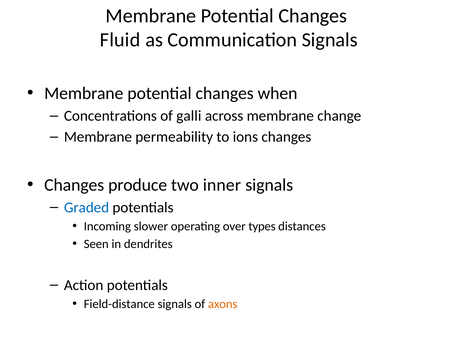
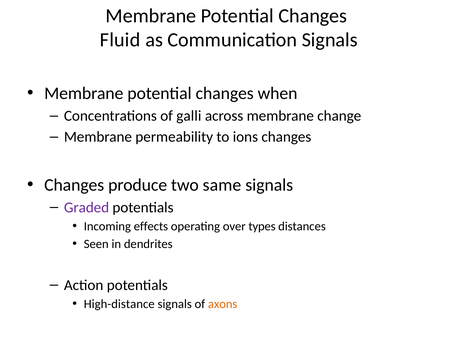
inner: inner -> same
Graded colour: blue -> purple
slower: slower -> effects
Field-distance: Field-distance -> High-distance
